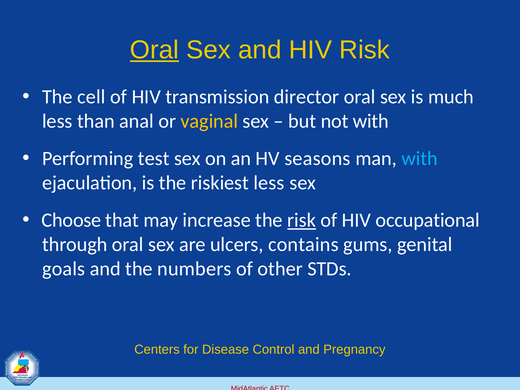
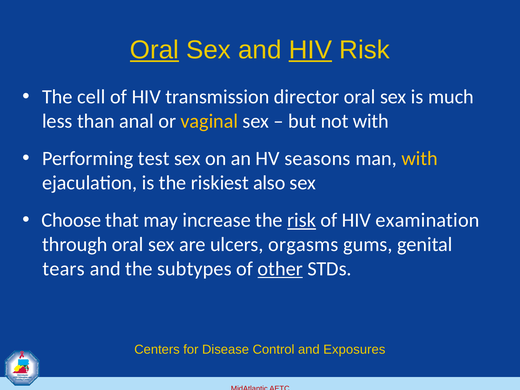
HIV at (310, 50) underline: none -> present
with at (420, 159) colour: light blue -> yellow
riskiest less: less -> also
occupational: occupational -> examination
contains: contains -> orgasms
goals: goals -> tears
numbers: numbers -> subtypes
other underline: none -> present
Pregnancy: Pregnancy -> Exposures
